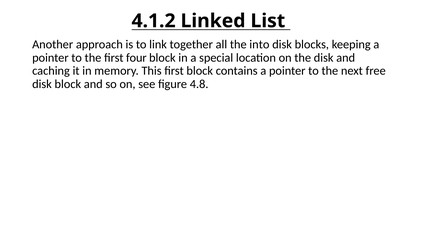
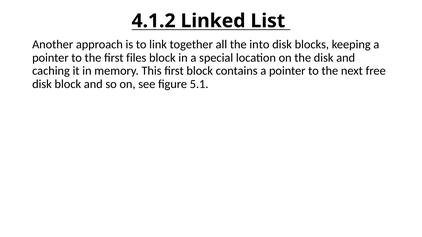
four: four -> files
4.8: 4.8 -> 5.1
